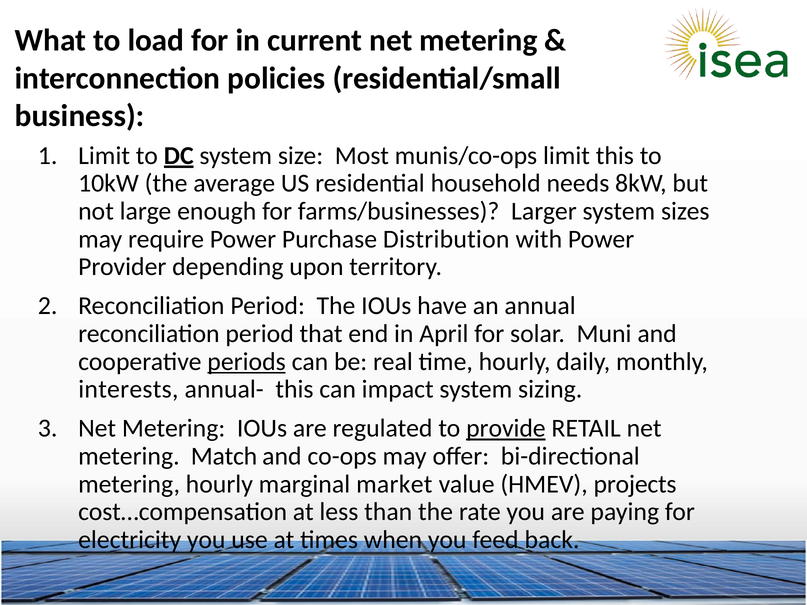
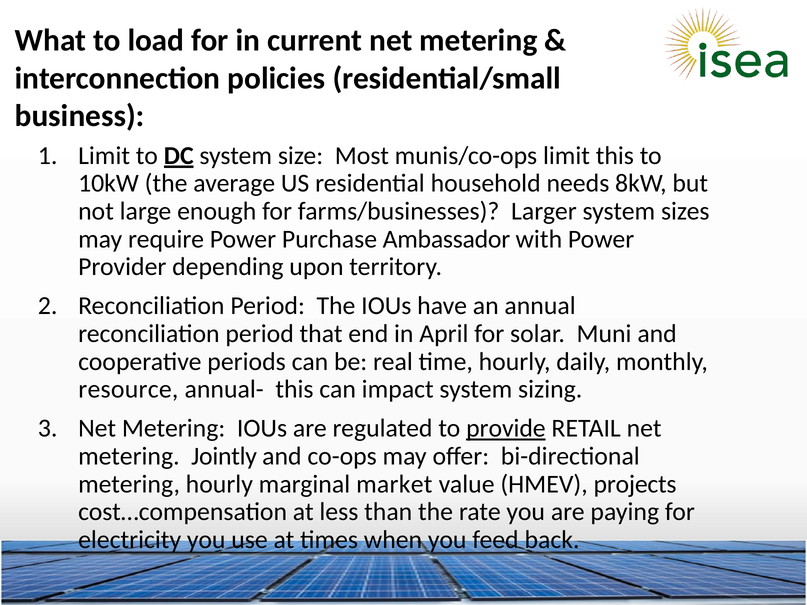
Distribution: Distribution -> Ambassador
periods underline: present -> none
interests: interests -> resource
Match: Match -> Jointly
